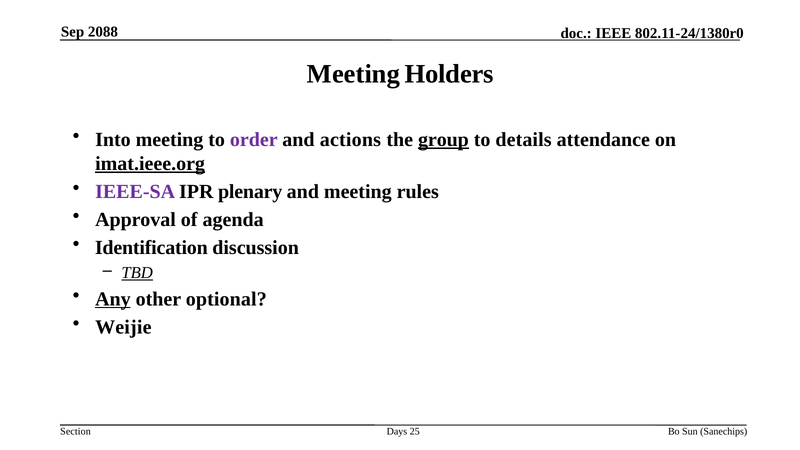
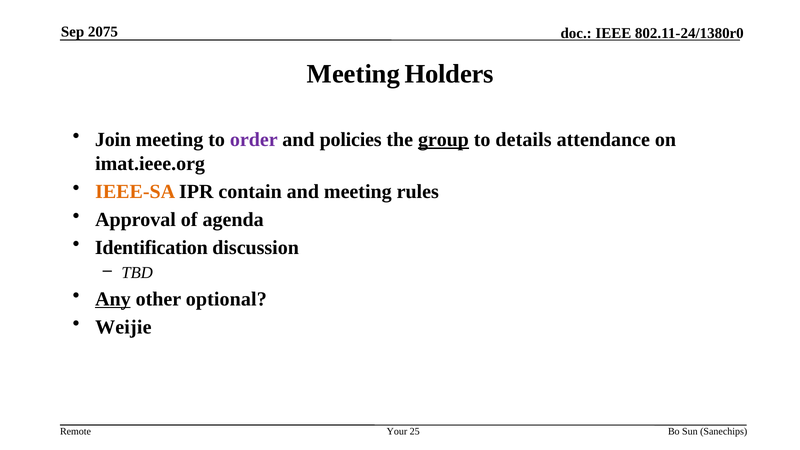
2088: 2088 -> 2075
Into: Into -> Join
actions: actions -> policies
imat.ieee.org underline: present -> none
IEEE-SA colour: purple -> orange
plenary: plenary -> contain
TBD underline: present -> none
Section: Section -> Remote
Days: Days -> Your
